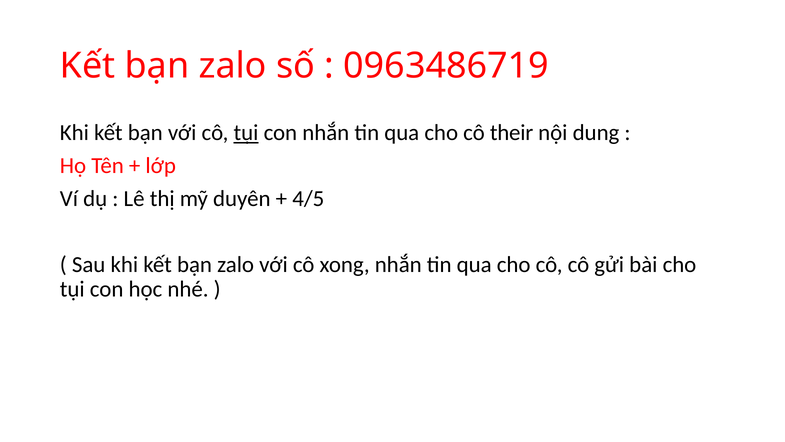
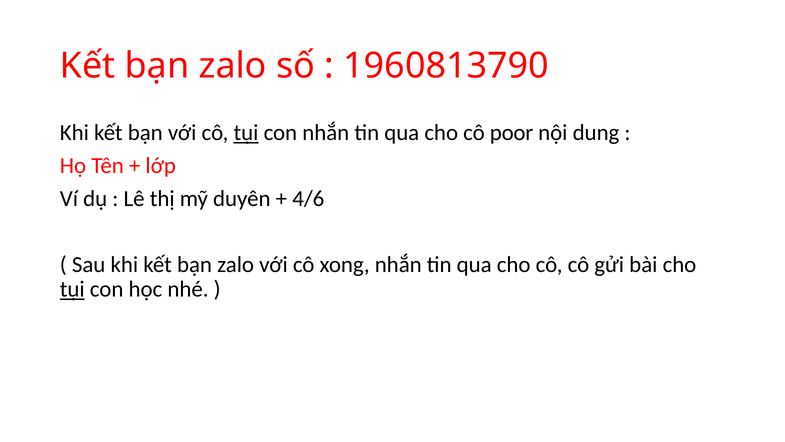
0963486719: 0963486719 -> 1960813790
their: their -> poor
4/5: 4/5 -> 4/6
tụi at (72, 289) underline: none -> present
